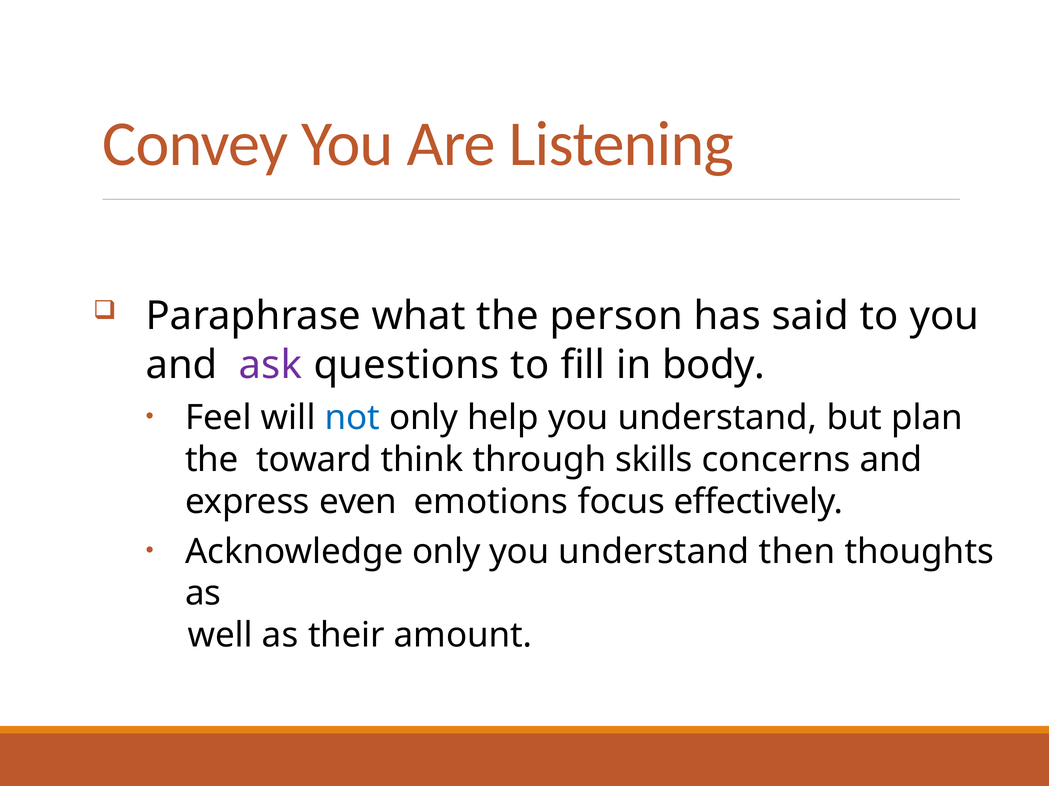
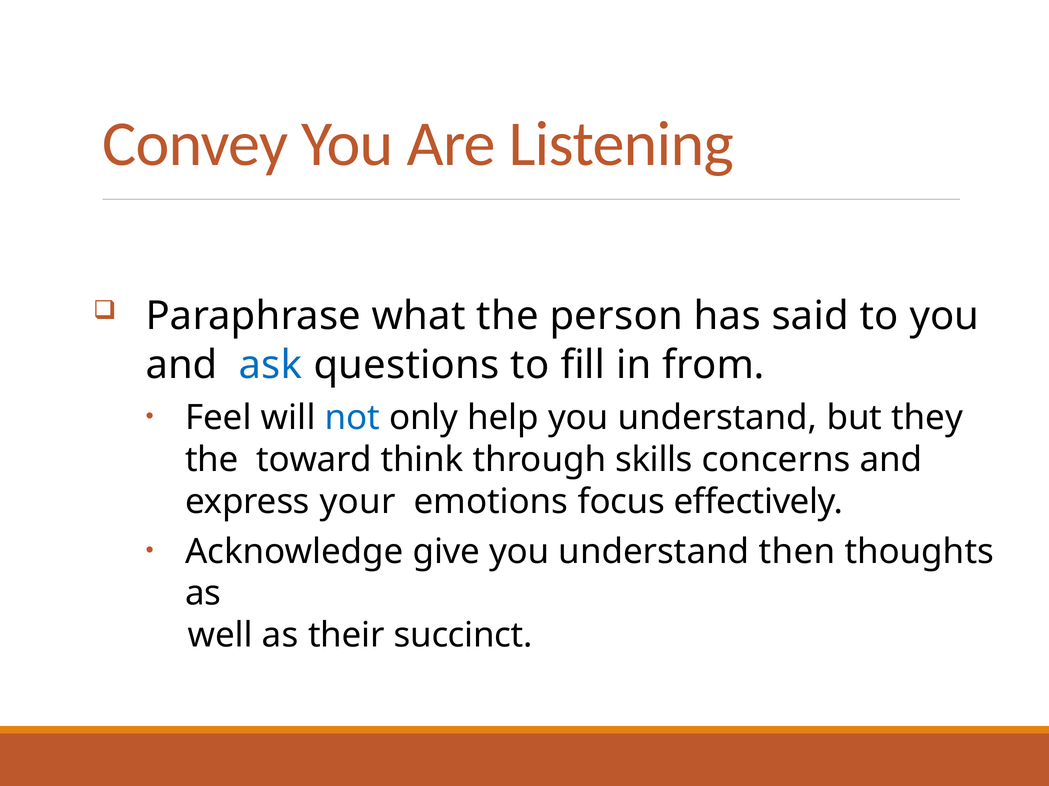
ask colour: purple -> blue
body: body -> from
plan: plan -> they
even: even -> your
Acknowledge only: only -> give
amount: amount -> succinct
